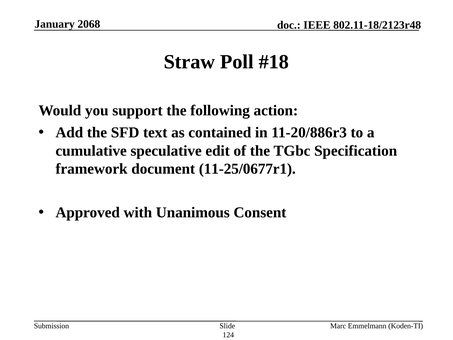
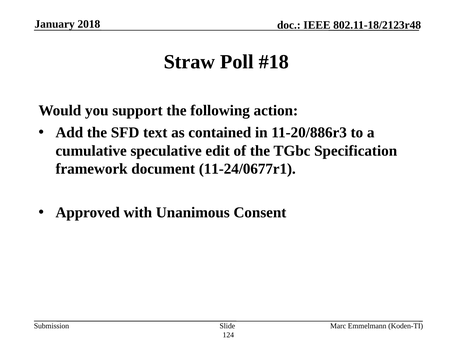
2068: 2068 -> 2018
11-25/0677r1: 11-25/0677r1 -> 11-24/0677r1
